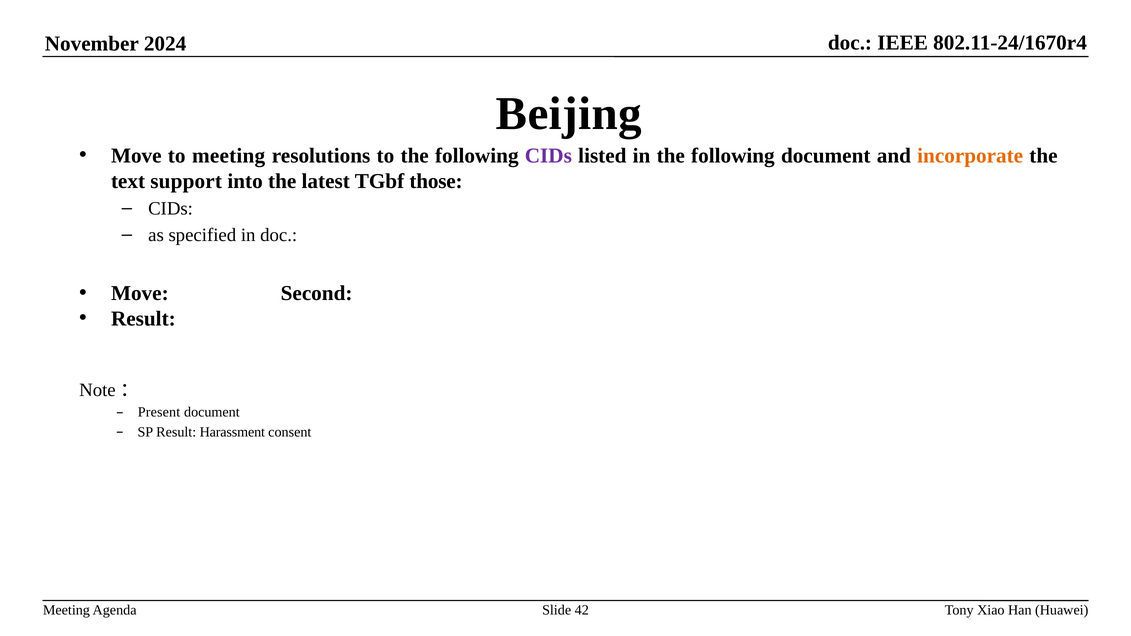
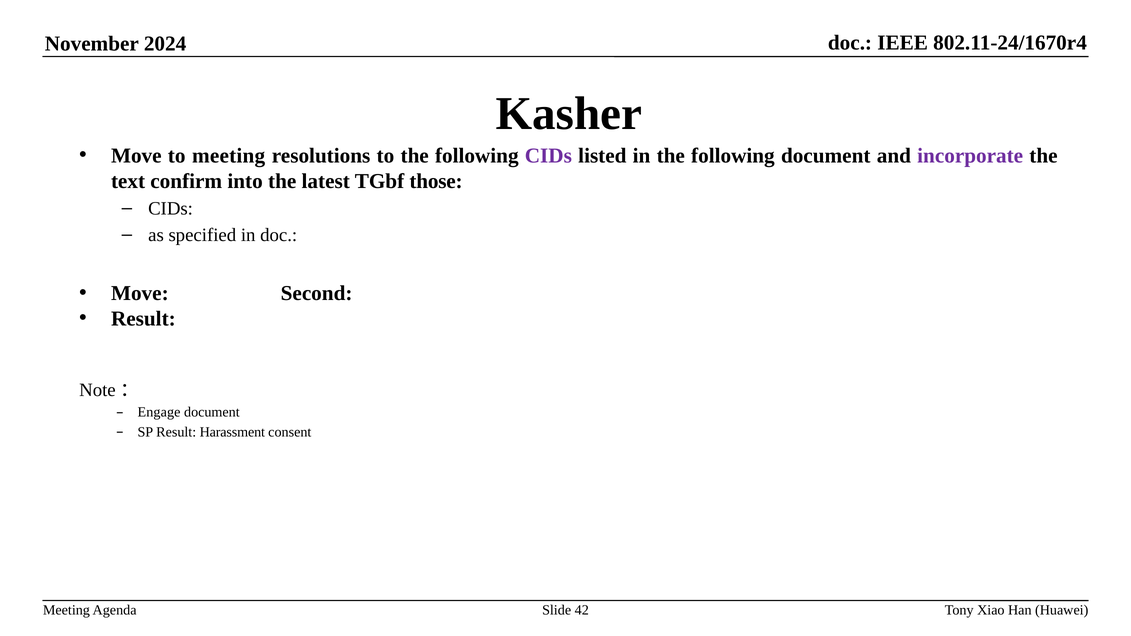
Beijing: Beijing -> Kasher
incorporate colour: orange -> purple
support: support -> confirm
Present: Present -> Engage
